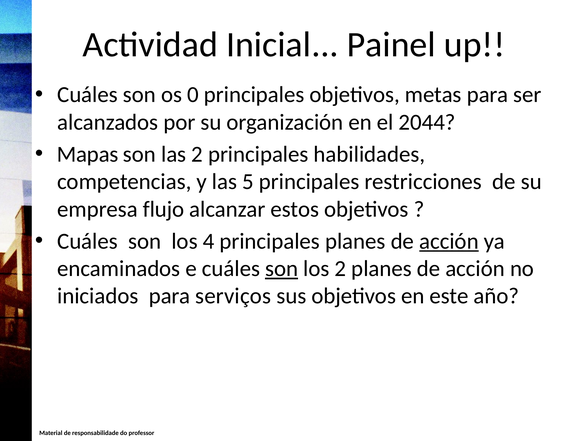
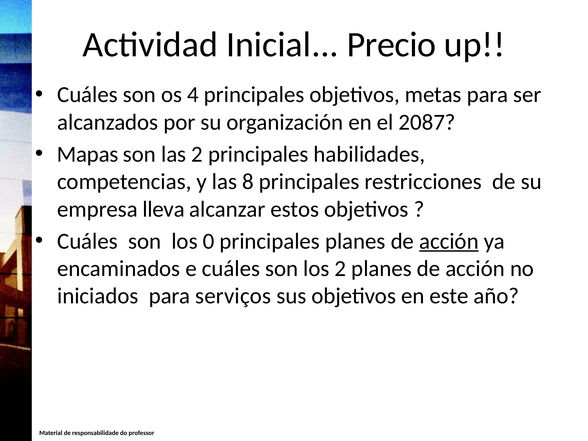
Painel: Painel -> Precio
0: 0 -> 4
2044: 2044 -> 2087
5: 5 -> 8
flujo: flujo -> lleva
4: 4 -> 0
son at (282, 269) underline: present -> none
